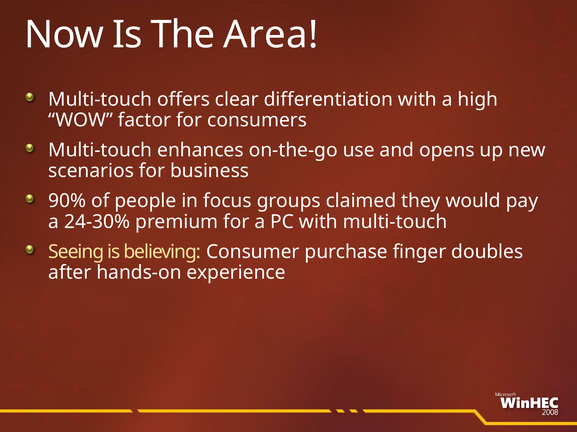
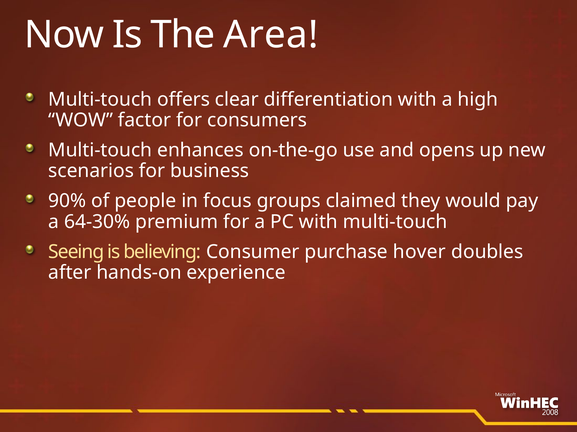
24-30%: 24-30% -> 64-30%
finger: finger -> hover
